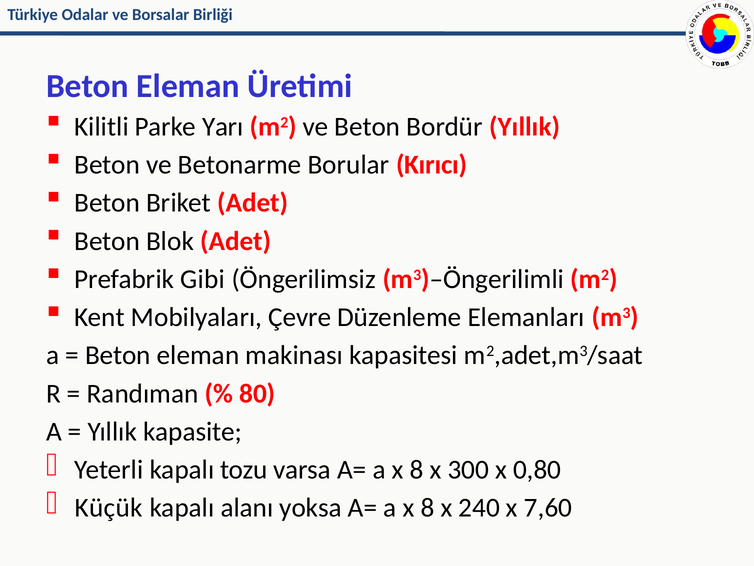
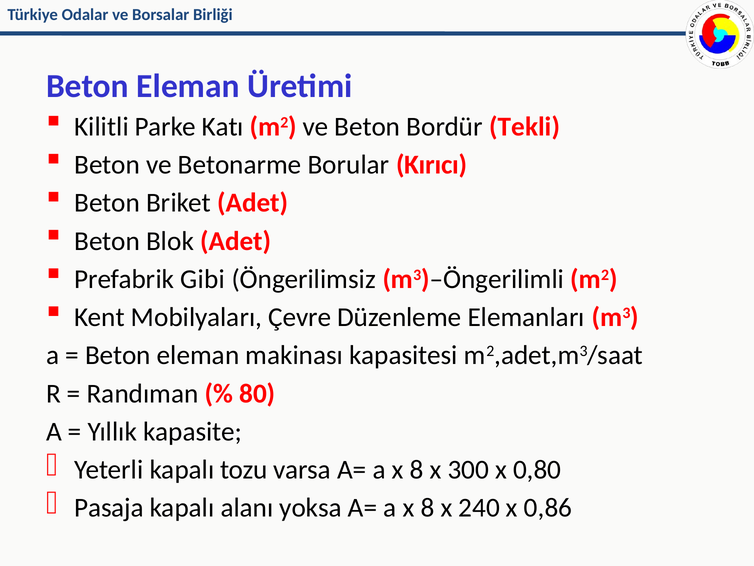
Yarı: Yarı -> Katı
Bordür Yıllık: Yıllık -> Tekli
Küçük: Küçük -> Pasaja
7,60: 7,60 -> 0,86
